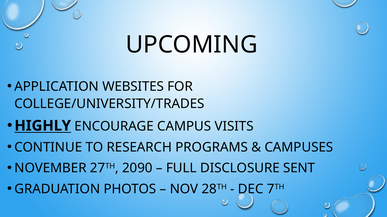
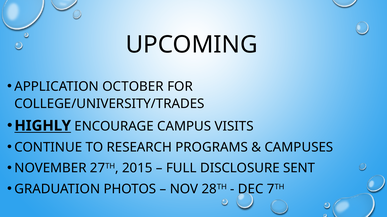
WEBSITES: WEBSITES -> OCTOBER
2090: 2090 -> 2015
